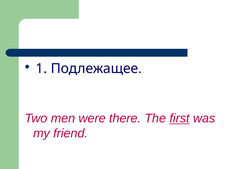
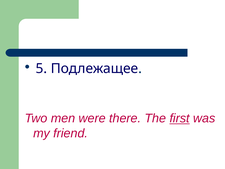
1: 1 -> 5
